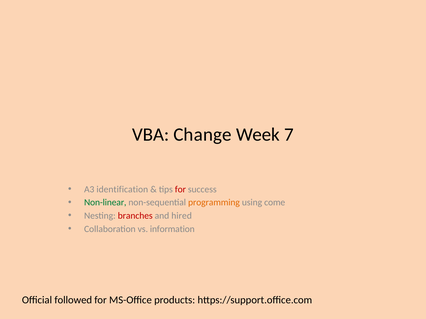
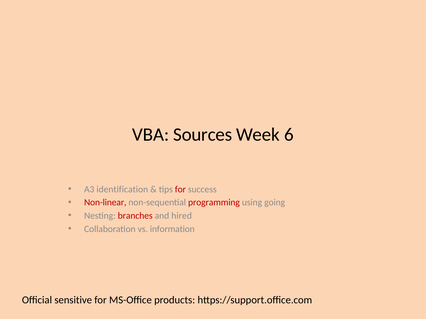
Change: Change -> Sources
7: 7 -> 6
Non-linear colour: green -> red
programming colour: orange -> red
come: come -> going
followed: followed -> sensitive
